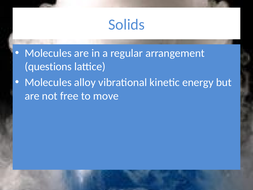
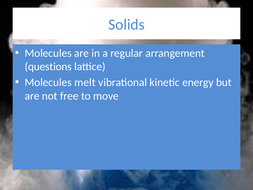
alloy: alloy -> melt
